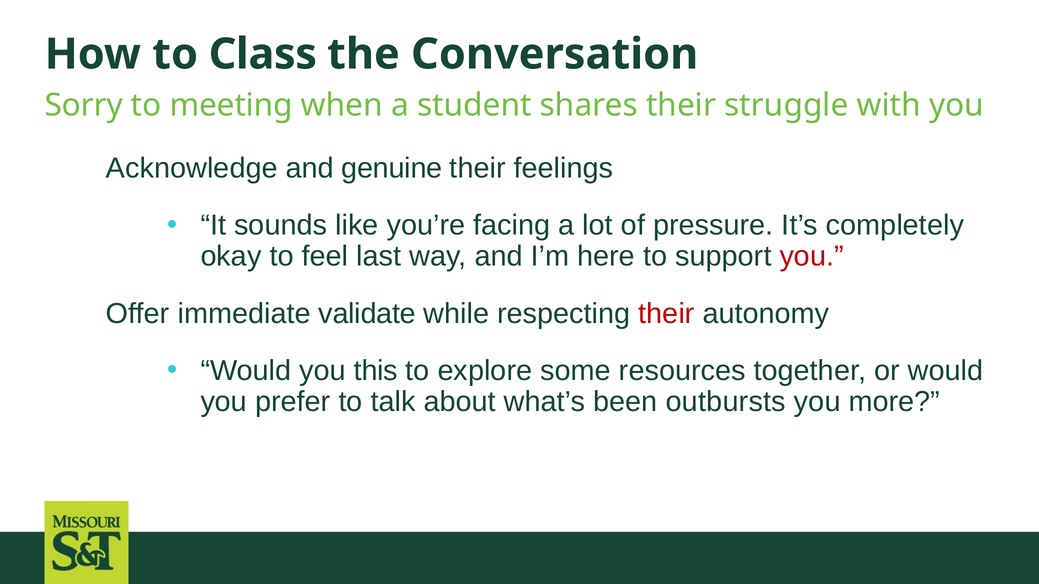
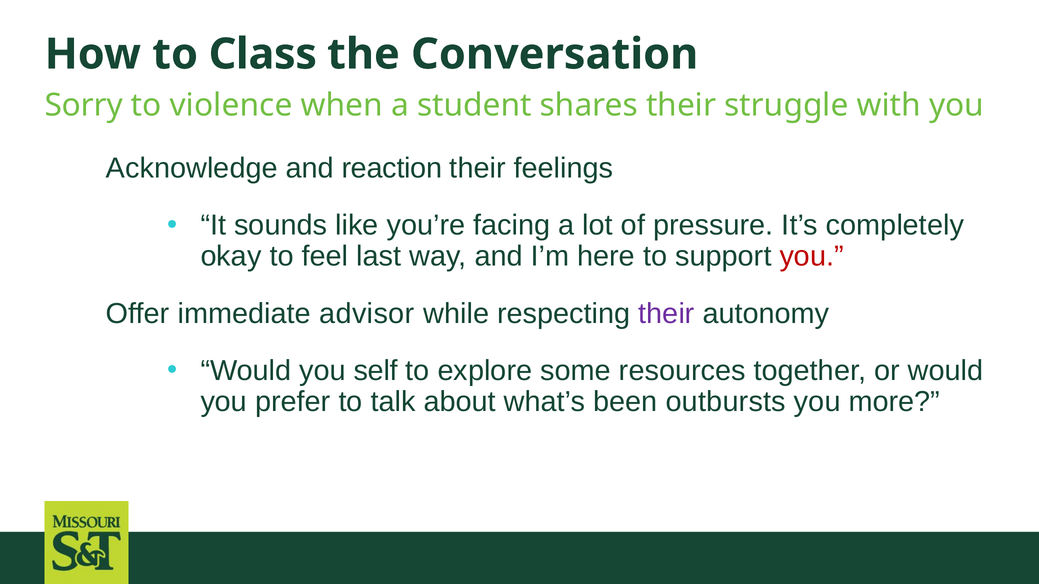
meeting: meeting -> violence
genuine: genuine -> reaction
validate: validate -> advisor
their at (666, 314) colour: red -> purple
this: this -> self
